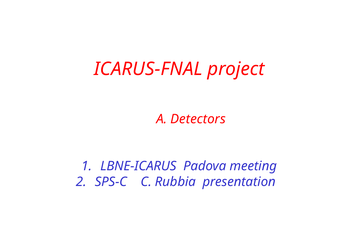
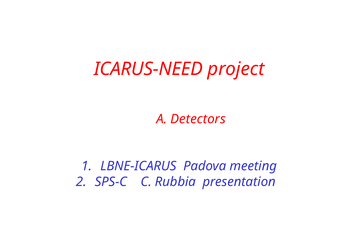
ICARUS-FNAL: ICARUS-FNAL -> ICARUS-NEED
